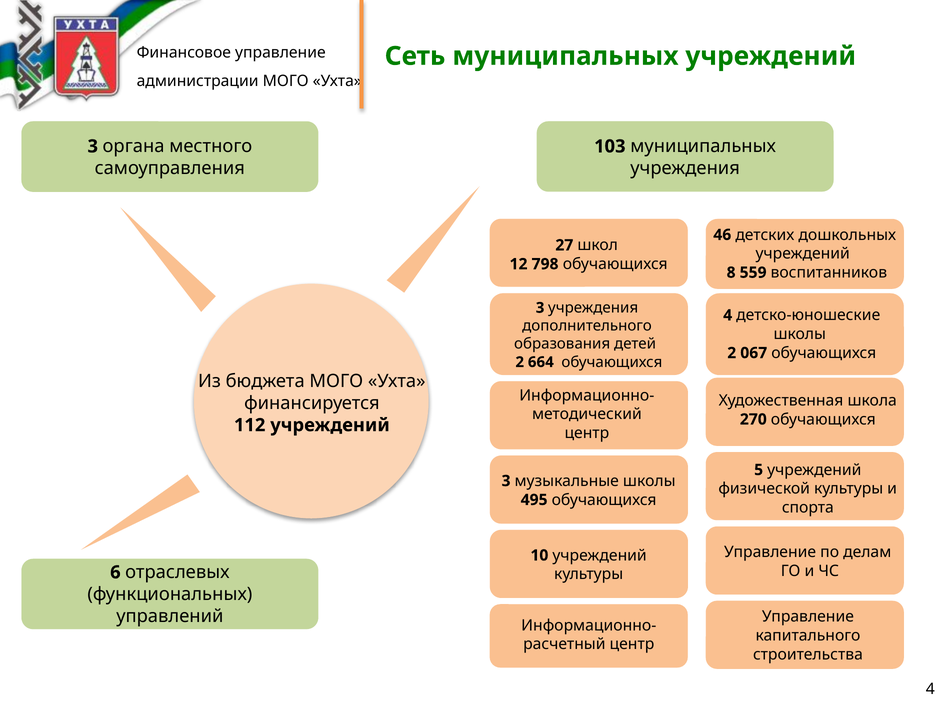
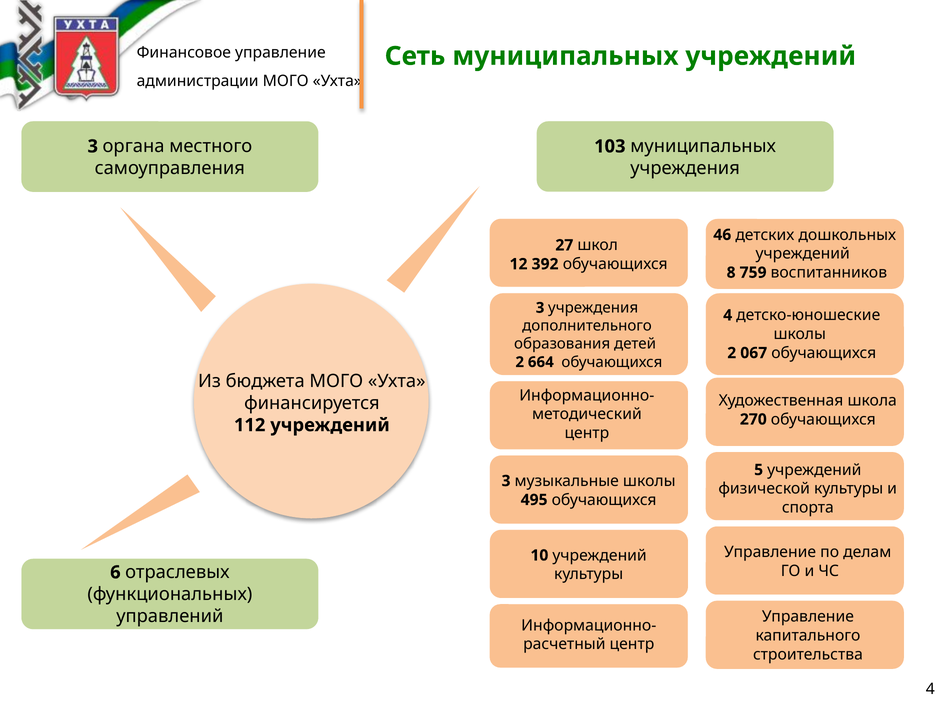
798: 798 -> 392
559: 559 -> 759
